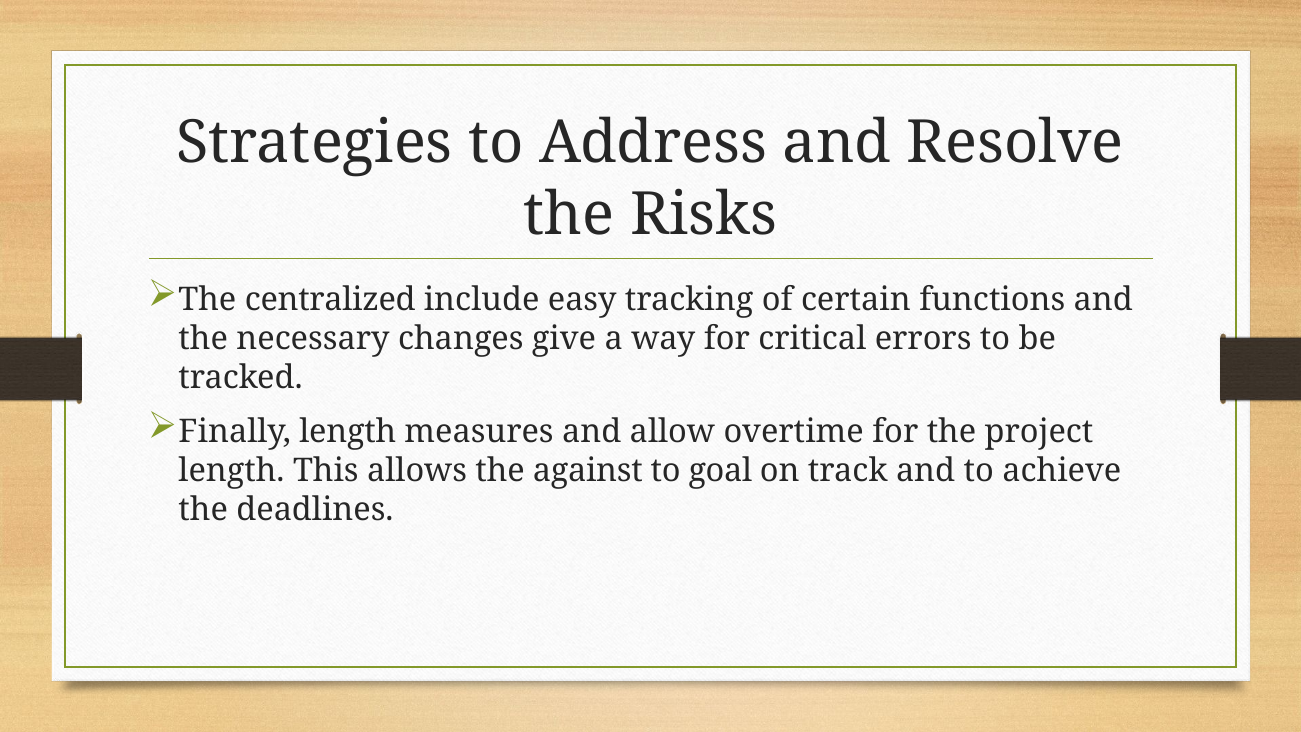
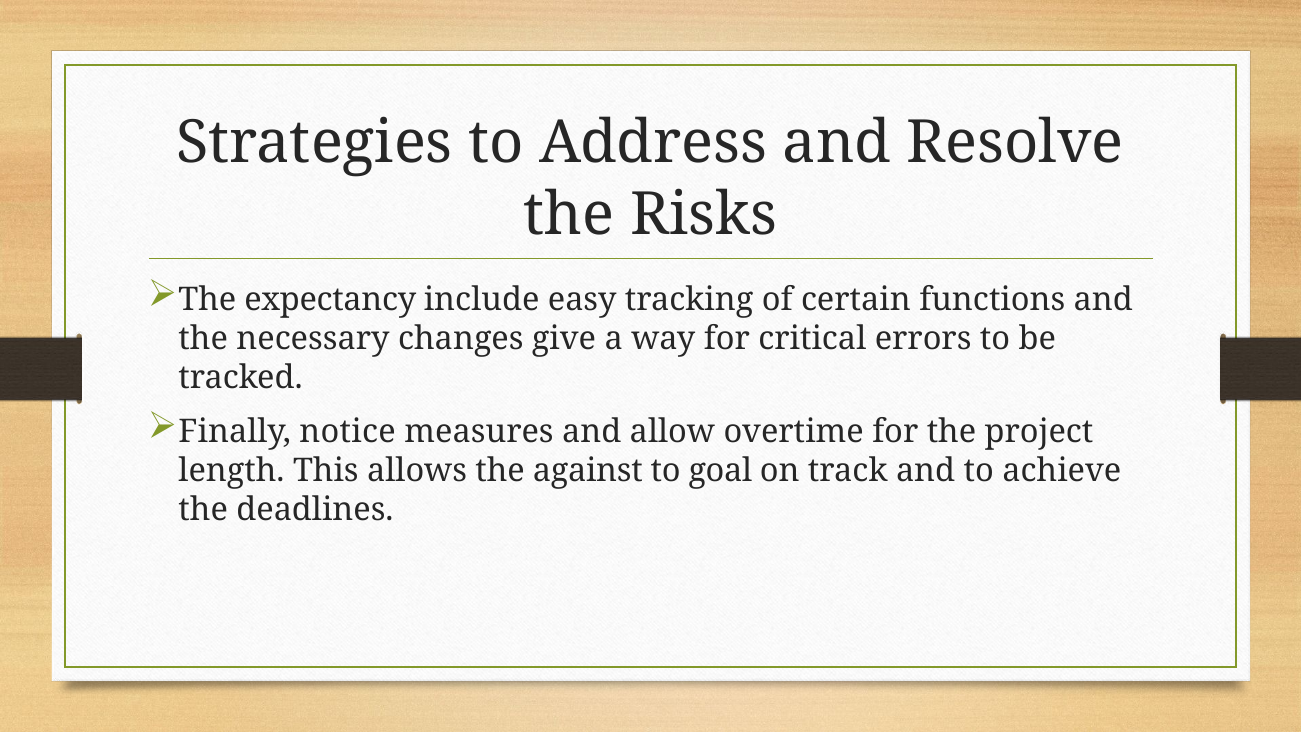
centralized: centralized -> expectancy
Finally length: length -> notice
